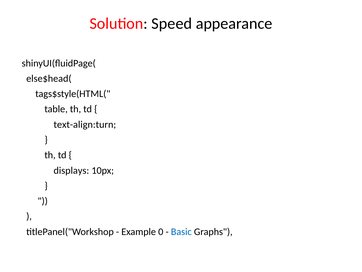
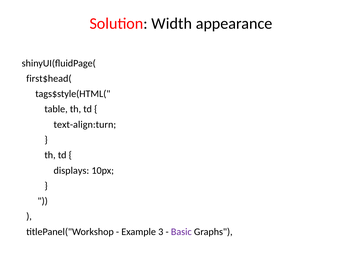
Speed: Speed -> Width
else$head(: else$head( -> first$head(
0: 0 -> 3
Basic colour: blue -> purple
